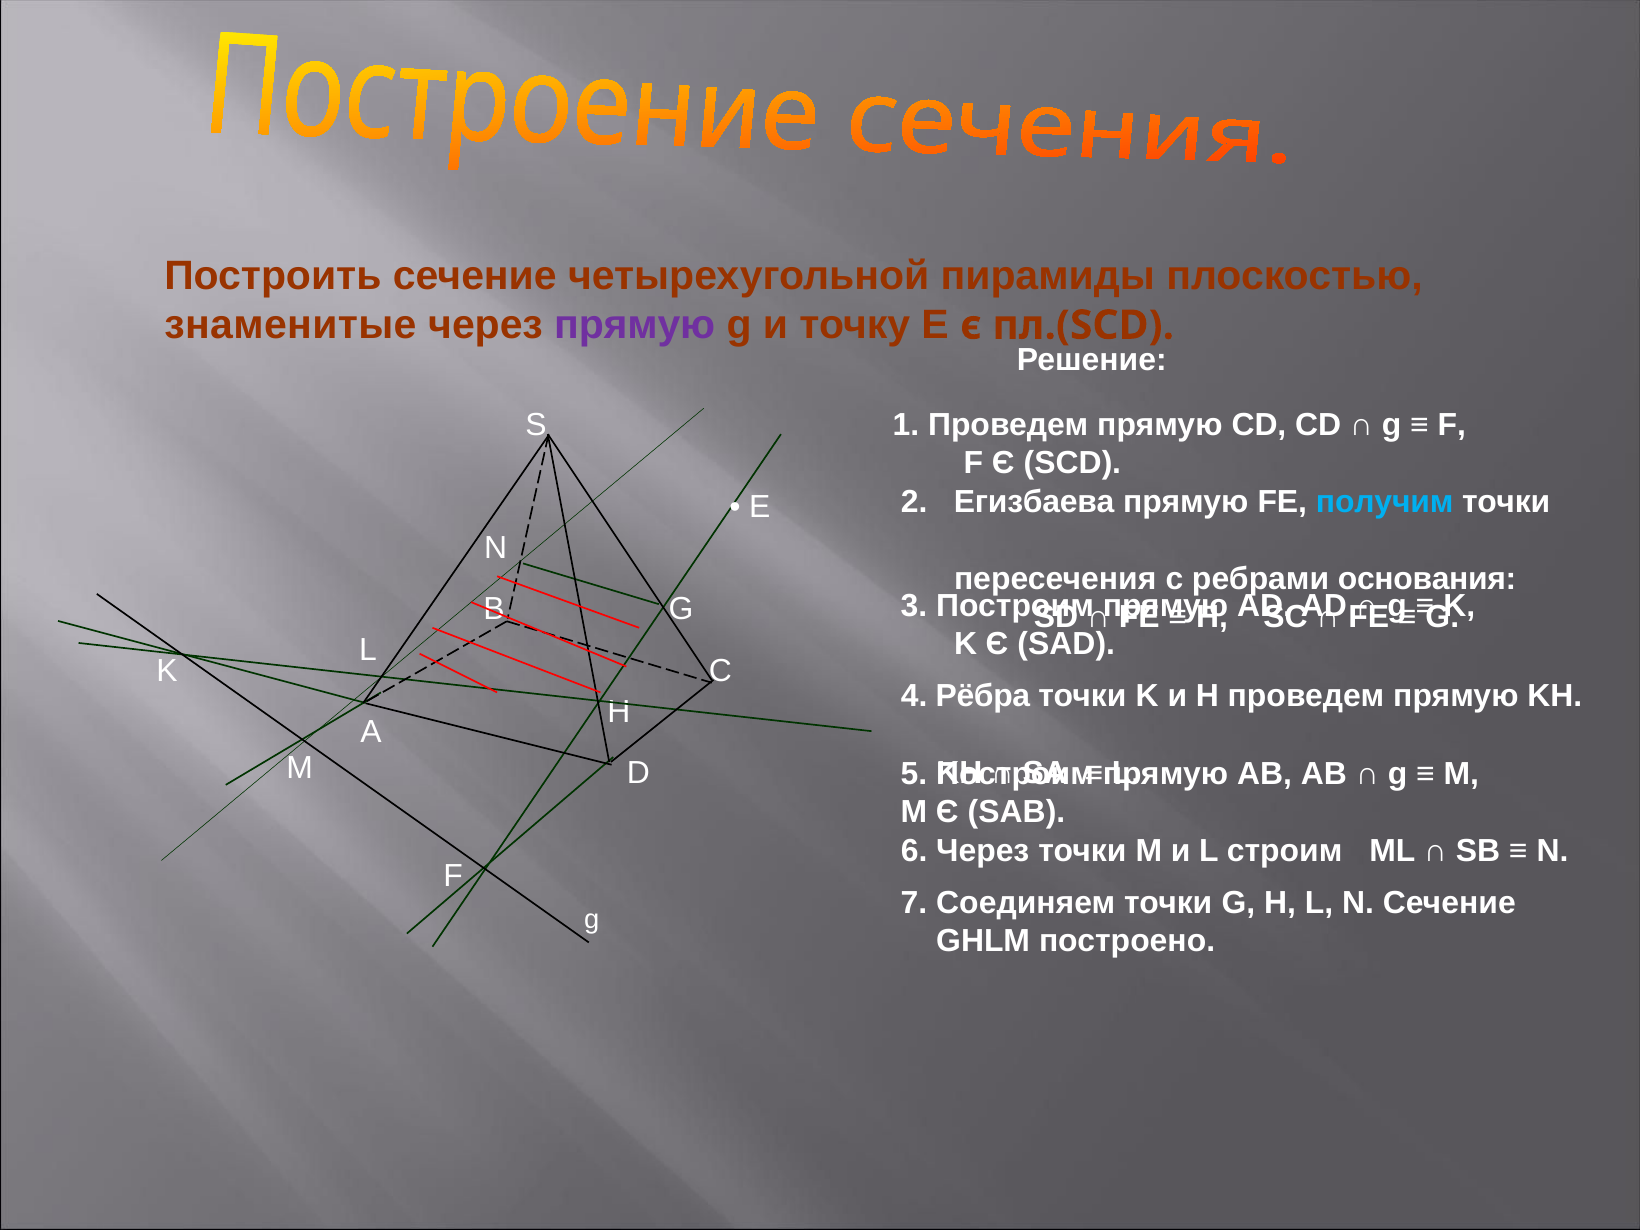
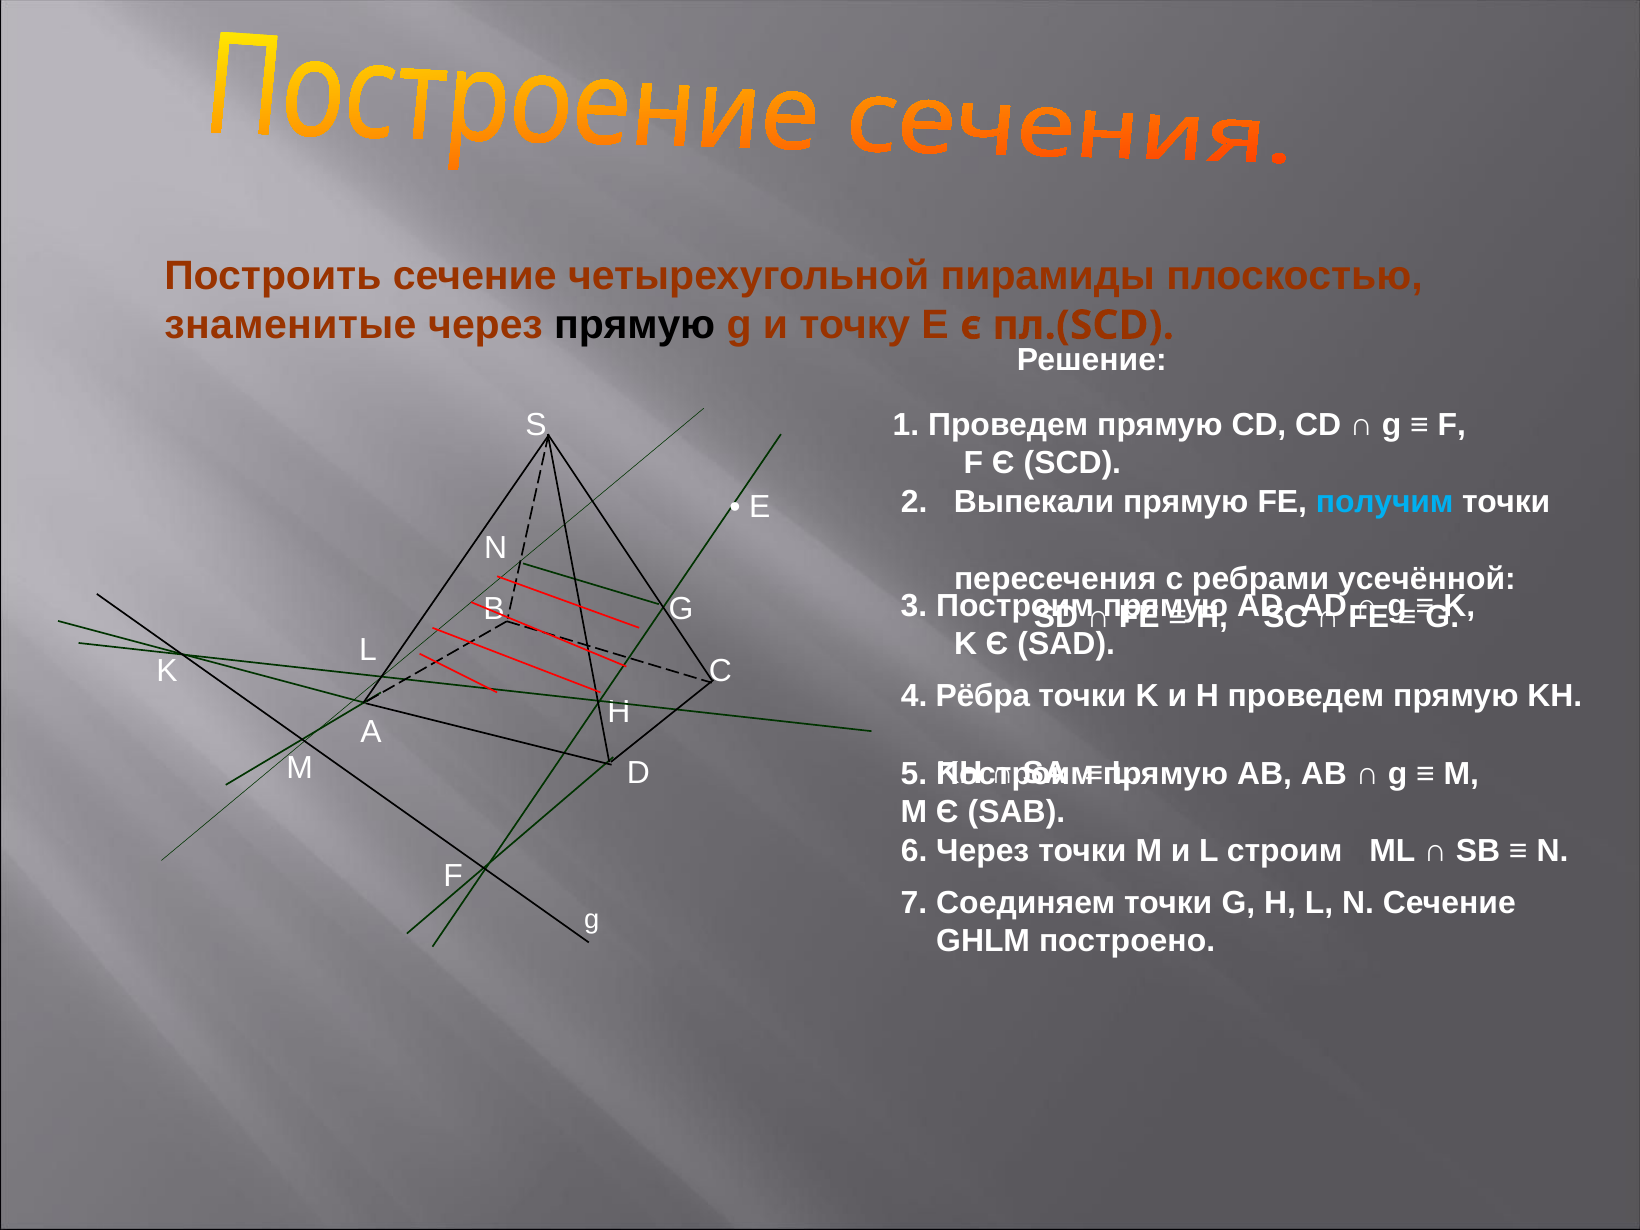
прямую at (635, 325) colour: purple -> black
Егизбаева: Егизбаева -> Выпекали
основания: основания -> усечённой
